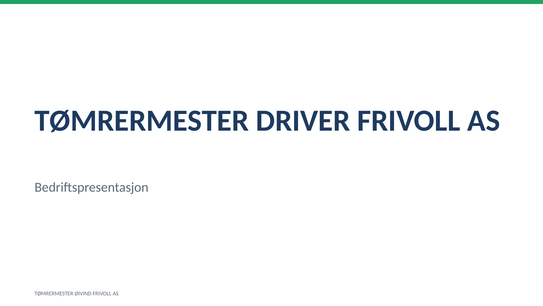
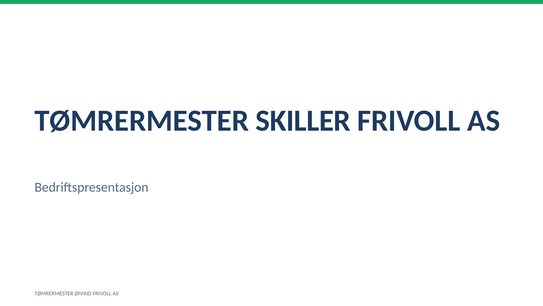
DRIVER: DRIVER -> SKILLER
